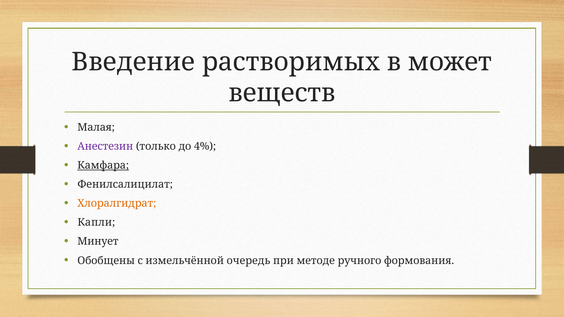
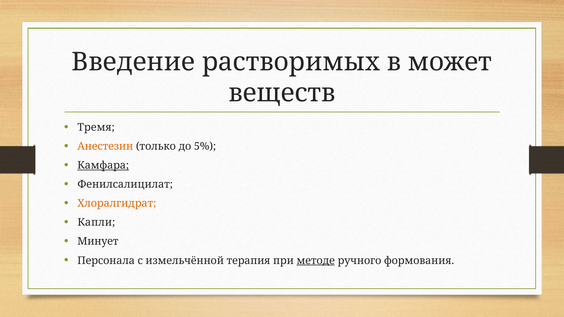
Малая: Малая -> Тремя
Анестезин colour: purple -> orange
4%: 4% -> 5%
Обобщены: Обобщены -> Персонала
очередь: очередь -> терапия
методе underline: none -> present
